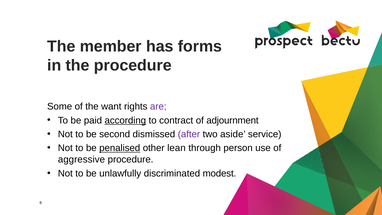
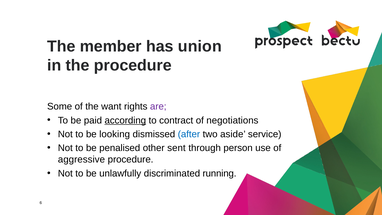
forms: forms -> union
adjournment: adjournment -> negotiations
second: second -> looking
after colour: purple -> blue
penalised underline: present -> none
lean: lean -> sent
modest: modest -> running
